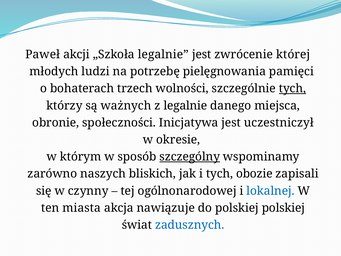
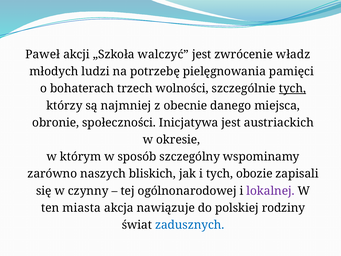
„Szkoła legalnie: legalnie -> walczyć
której: której -> władz
ważnych: ważnych -> najmniej
z legalnie: legalnie -> obecnie
uczestniczył: uczestniczył -> austriackich
szczególny underline: present -> none
lokalnej colour: blue -> purple
polskiej polskiej: polskiej -> rodziny
